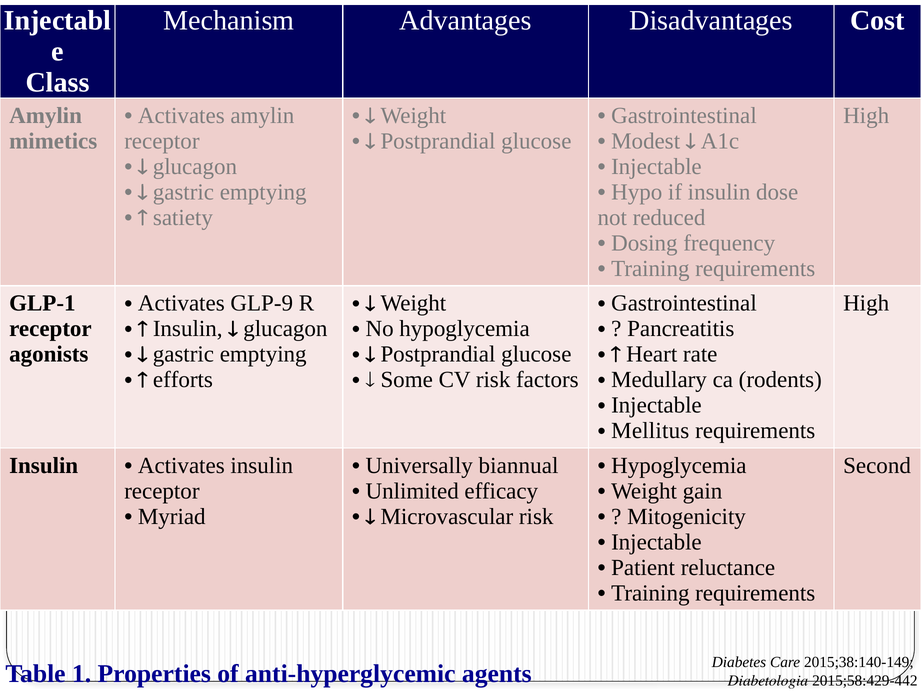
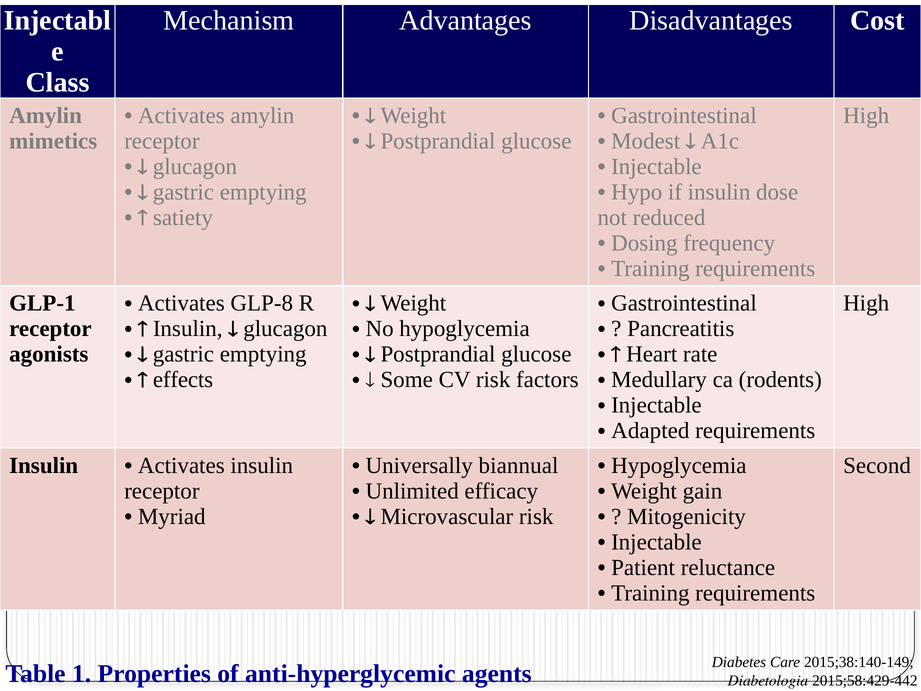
GLP-9: GLP-9 -> GLP-8
efforts: efforts -> effects
Mellitus: Mellitus -> Adapted
